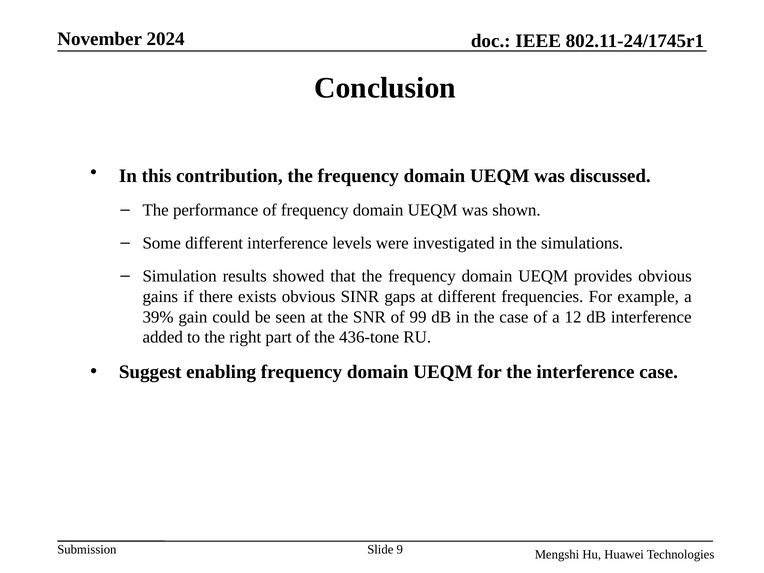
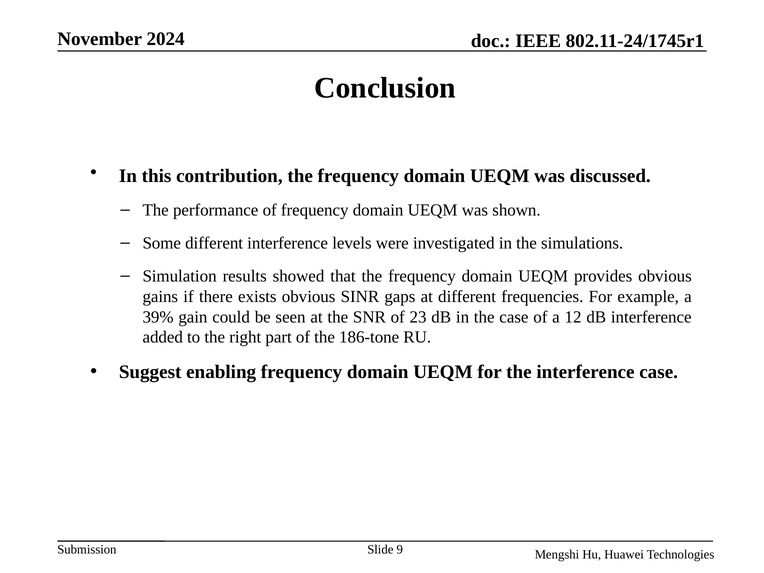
99: 99 -> 23
436-tone: 436-tone -> 186-tone
